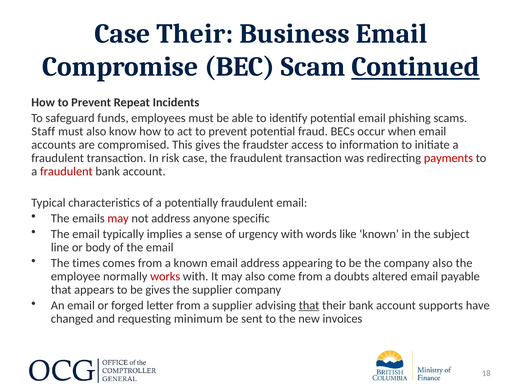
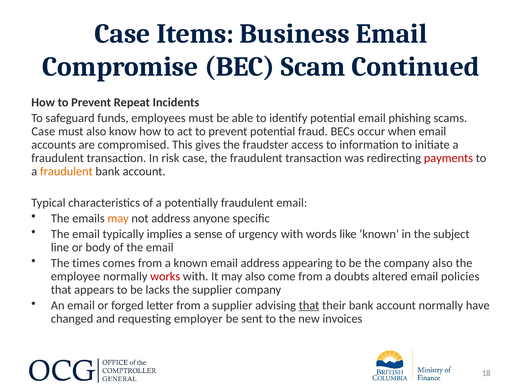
Case Their: Their -> Items
Continued underline: present -> none
Staff at (43, 131): Staff -> Case
fraudulent at (66, 171) colour: red -> orange
may at (118, 218) colour: red -> orange
payable: payable -> policies
be gives: gives -> lacks
account supports: supports -> normally
minimum: minimum -> employer
